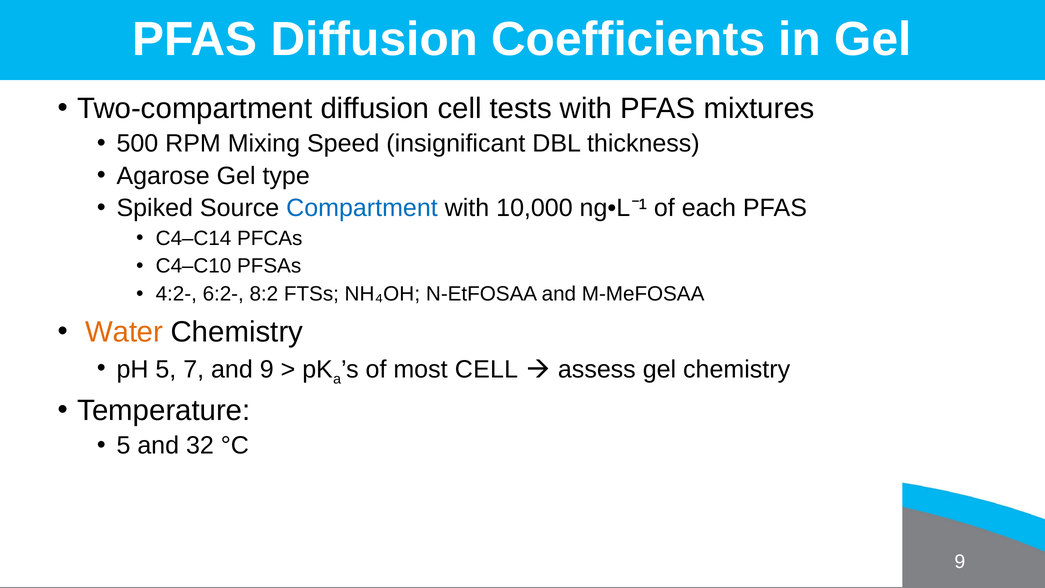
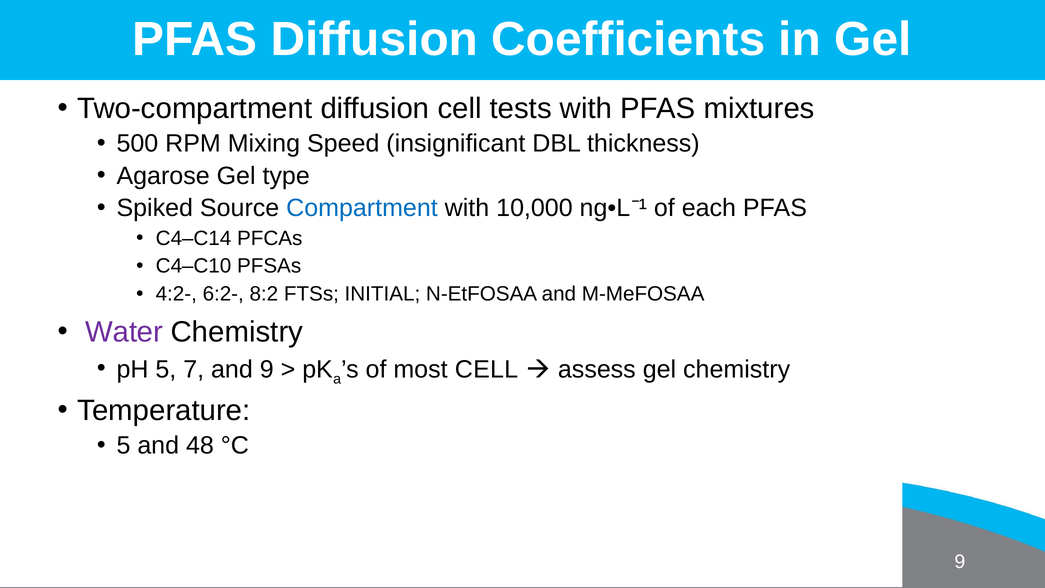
NH₄OH: NH₄OH -> INITIAL
Water colour: orange -> purple
32: 32 -> 48
